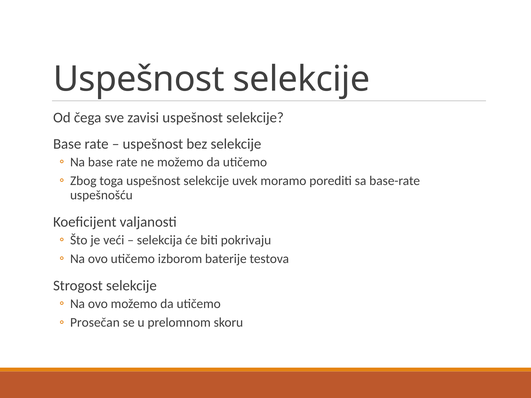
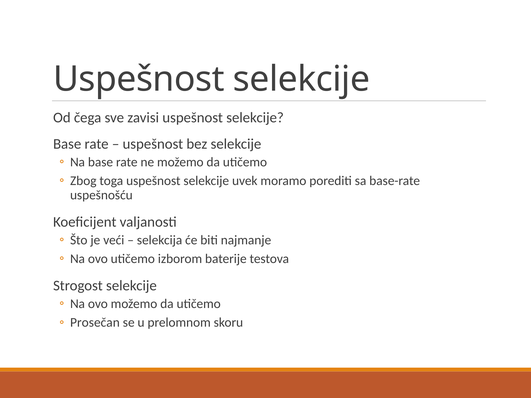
pokrivaju: pokrivaju -> najmanje
